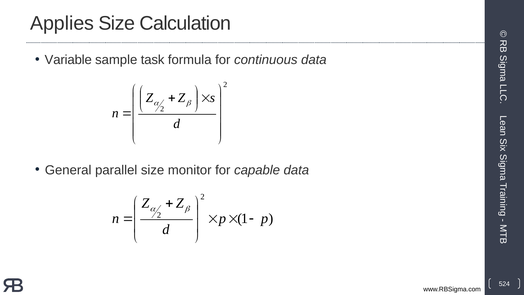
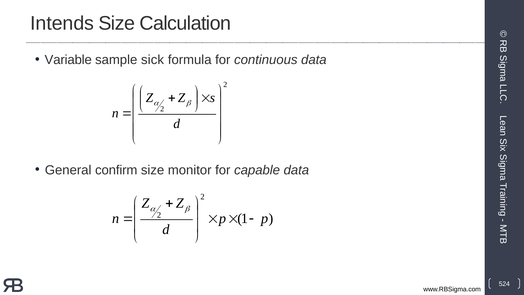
Applies: Applies -> Intends
task: task -> sick
parallel: parallel -> confirm
